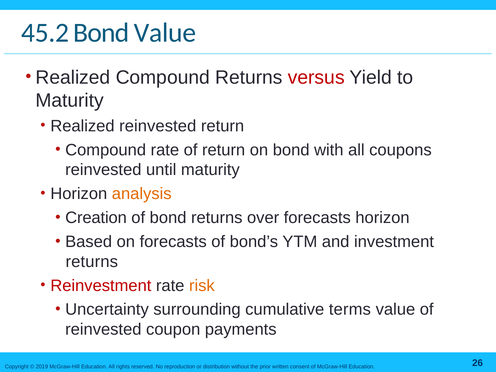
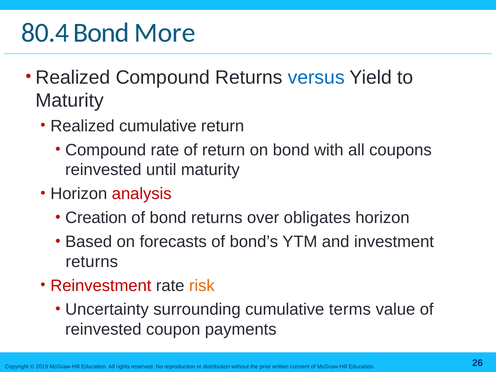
45.2: 45.2 -> 80.4
Bond Value: Value -> More
versus colour: red -> blue
Realized reinvested: reinvested -> cumulative
analysis colour: orange -> red
over forecasts: forecasts -> obligates
